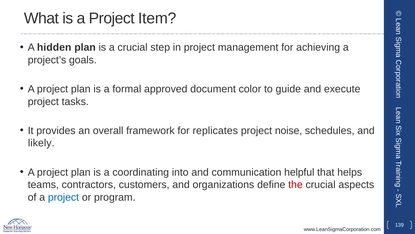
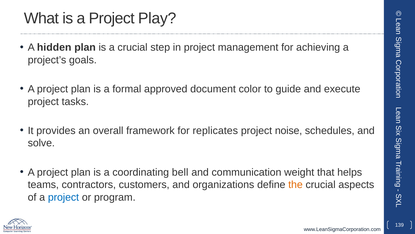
Item: Item -> Play
likely: likely -> solve
into: into -> bell
helpful: helpful -> weight
the colour: red -> orange
